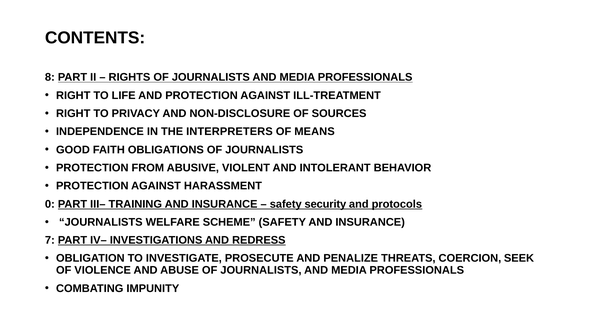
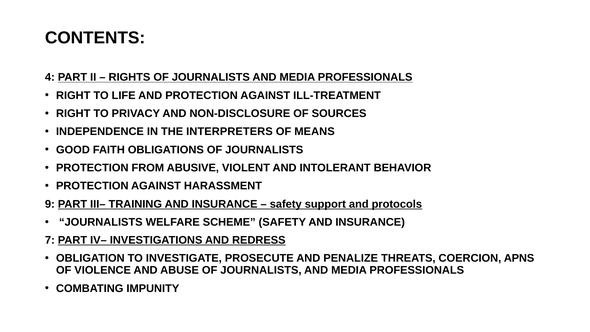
8: 8 -> 4
0: 0 -> 9
security: security -> support
SEEK: SEEK -> APNS
